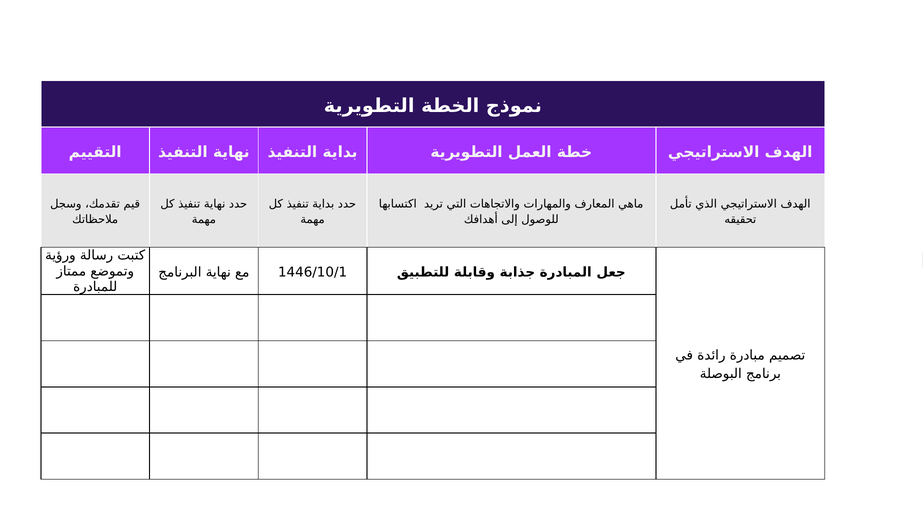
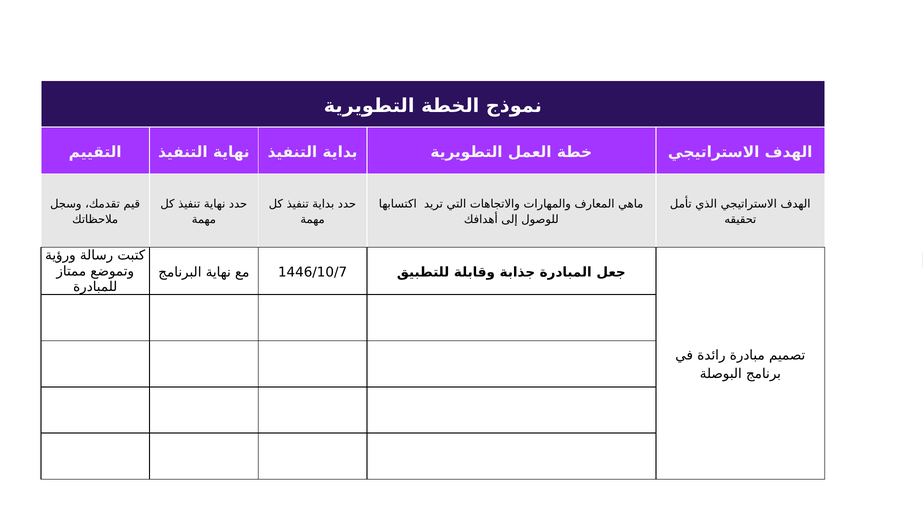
1446/10/1: 1446/10/1 -> 1446/10/7
